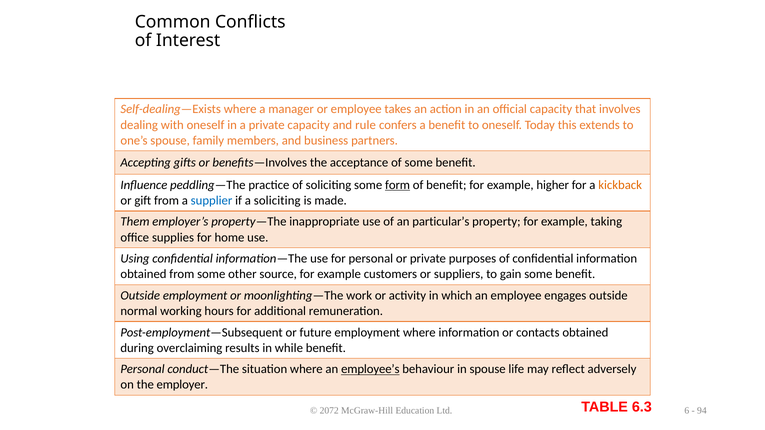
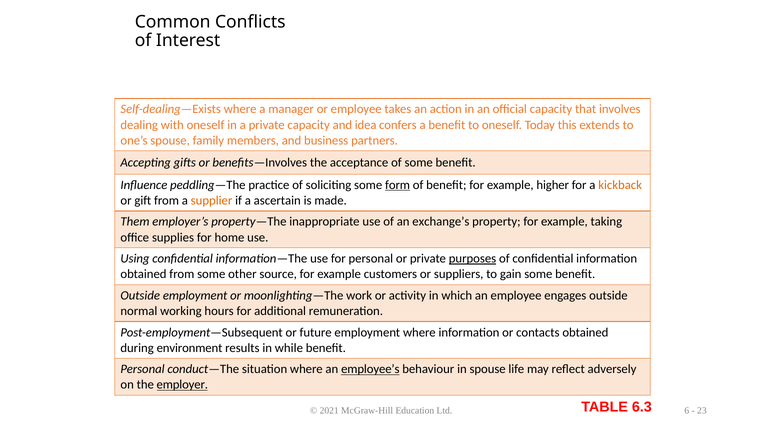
rule: rule -> idea
supplier colour: blue -> orange
a soliciting: soliciting -> ascertain
particular’s: particular’s -> exchange’s
purposes underline: none -> present
overclaiming: overclaiming -> environment
employer underline: none -> present
2072: 2072 -> 2021
94: 94 -> 23
